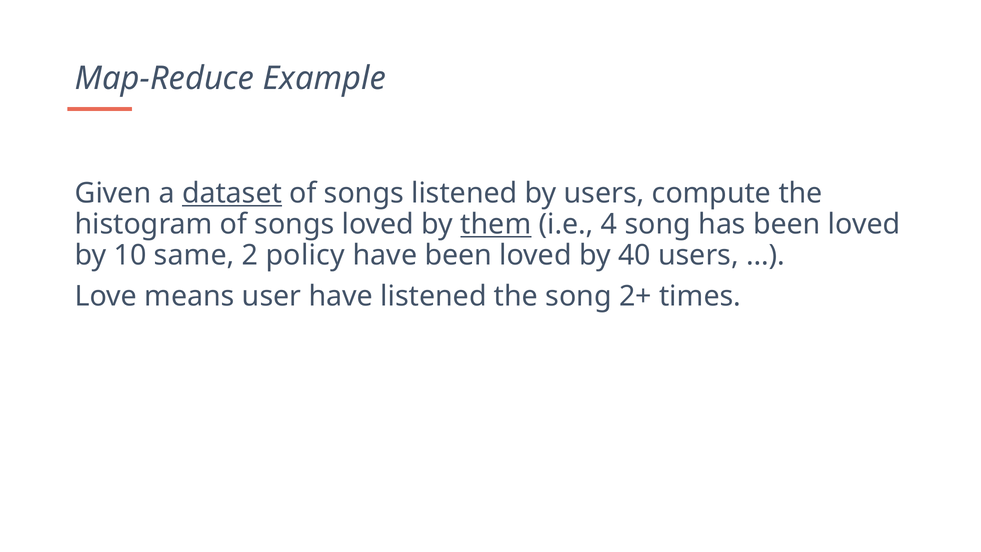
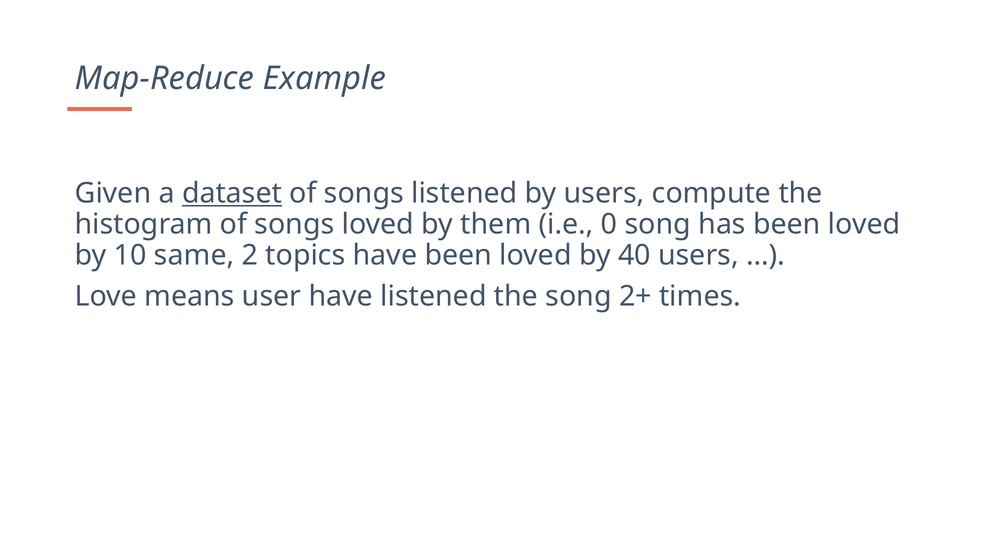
them underline: present -> none
4: 4 -> 0
policy: policy -> topics
